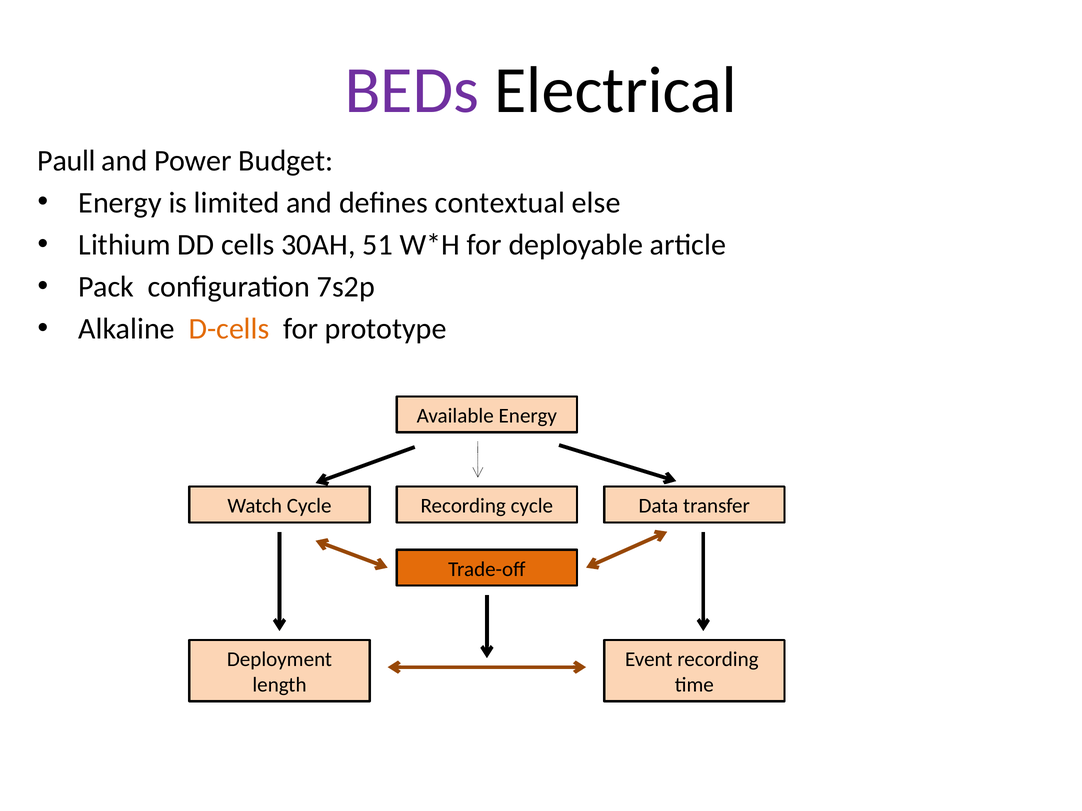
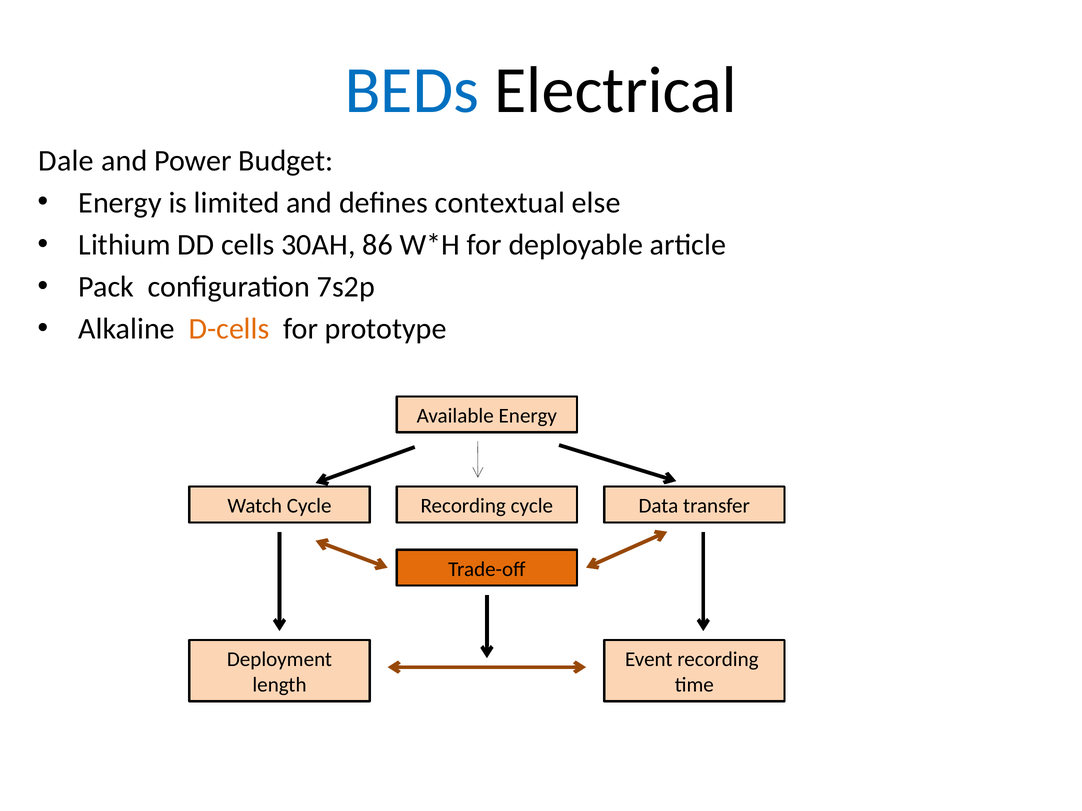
BEDs colour: purple -> blue
Paull: Paull -> Dale
51: 51 -> 86
